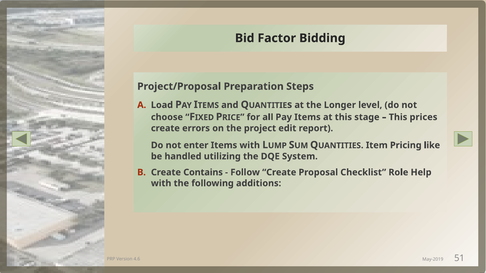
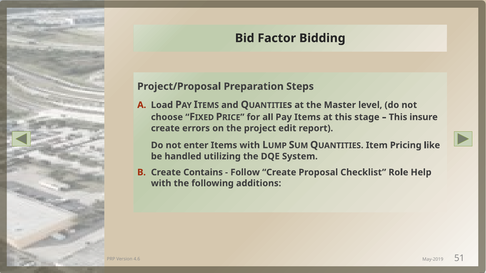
Longer: Longer -> Master
prices: prices -> insure
